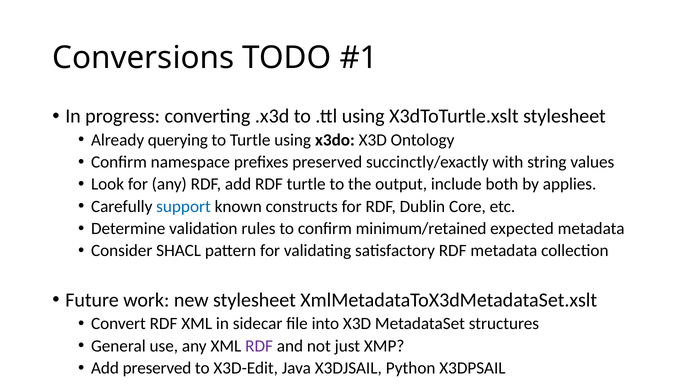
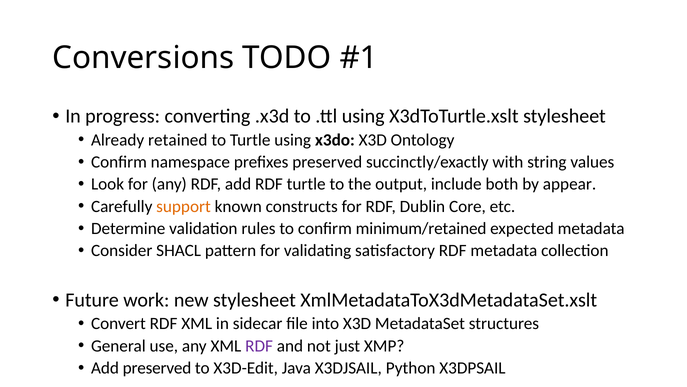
querying: querying -> retained
applies: applies -> appear
support colour: blue -> orange
